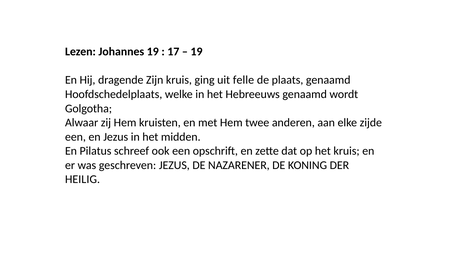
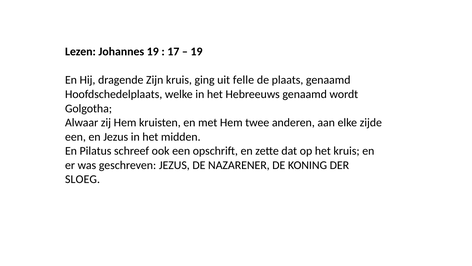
HEILIG: HEILIG -> SLOEG
